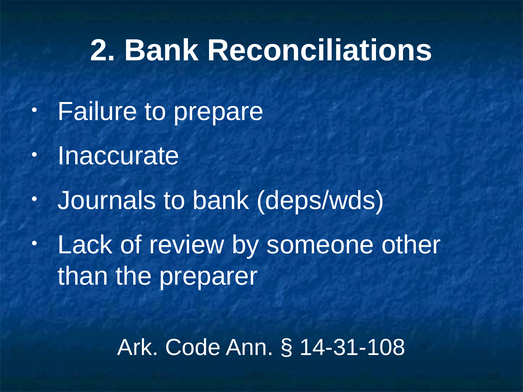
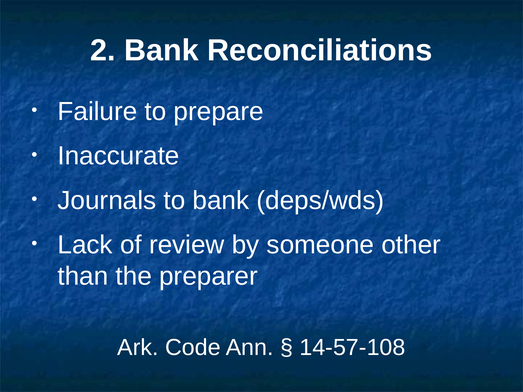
14-31-108: 14-31-108 -> 14-57-108
